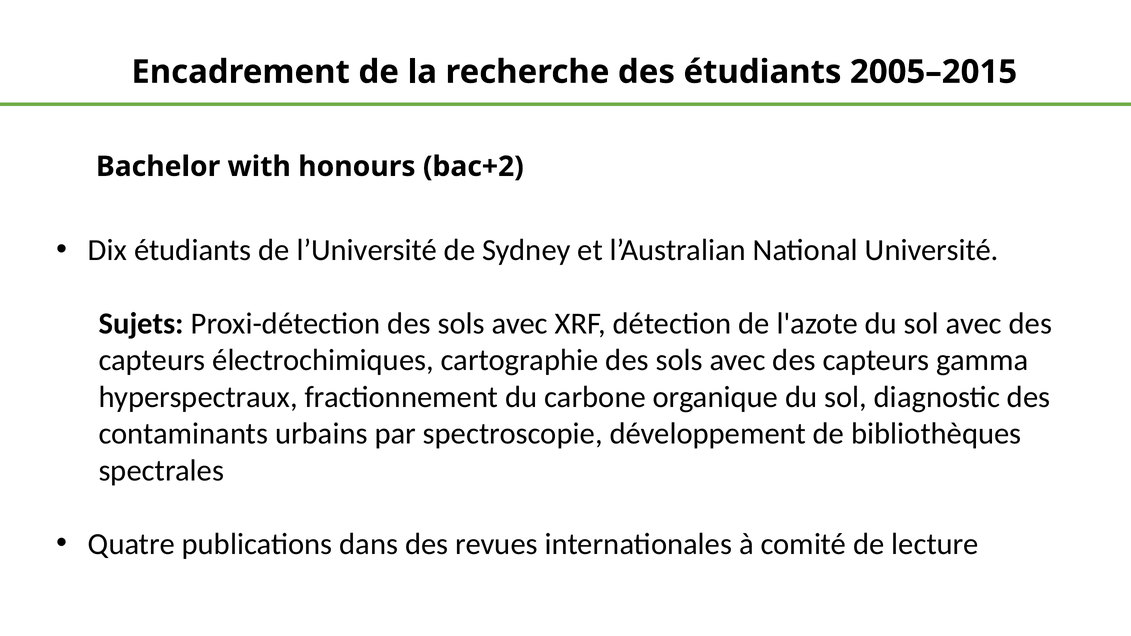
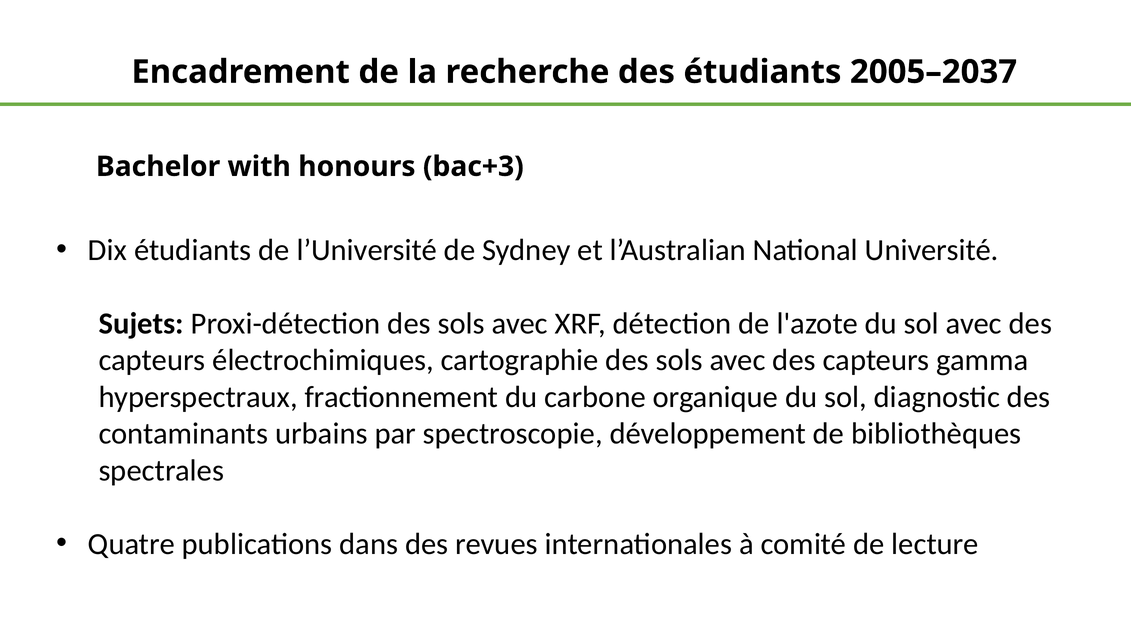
2005–2015: 2005–2015 -> 2005–2037
bac+2: bac+2 -> bac+3
